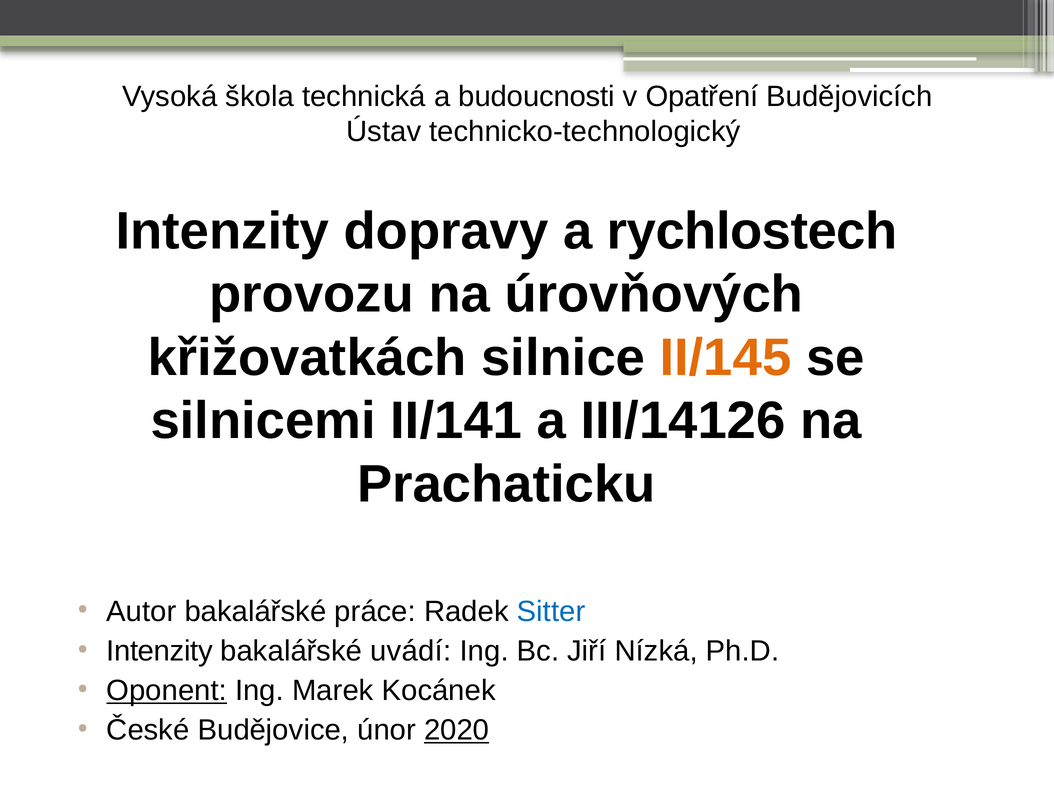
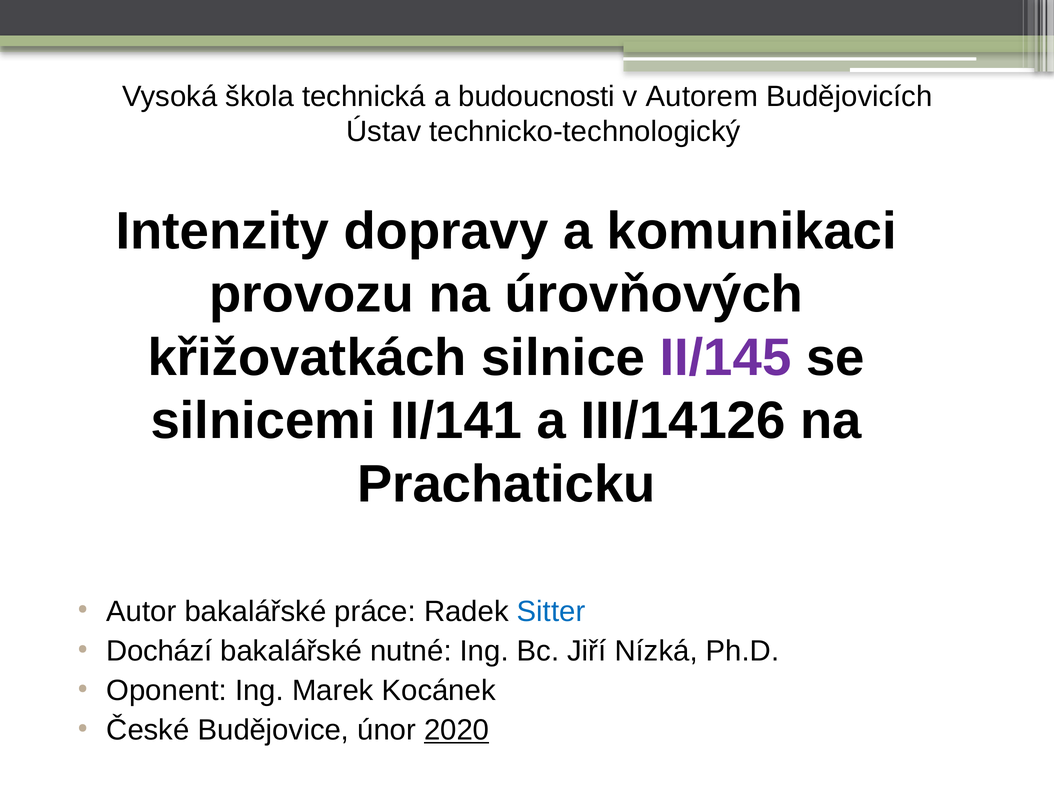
Opatření: Opatření -> Autorem
rychlostech: rychlostech -> komunikaci
II/145 colour: orange -> purple
Intenzity at (160, 651): Intenzity -> Dochází
uvádí: uvádí -> nutné
Oponent underline: present -> none
